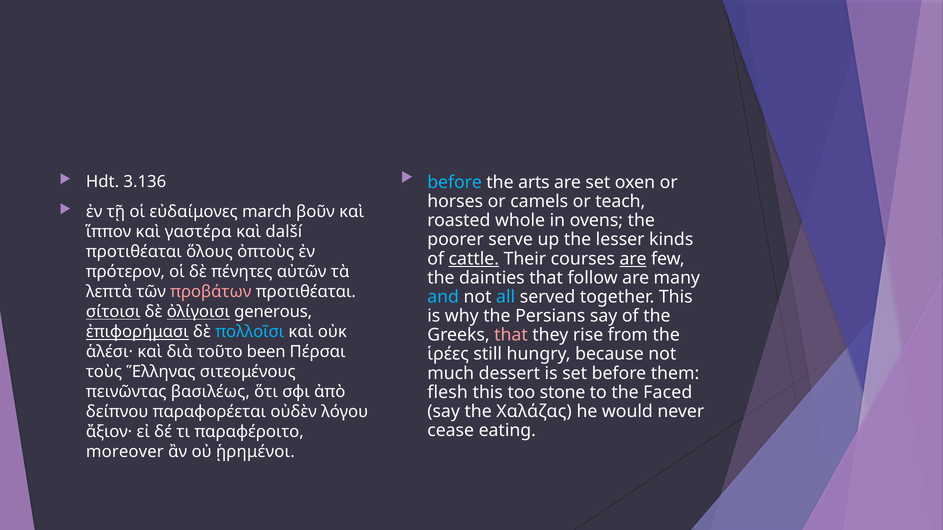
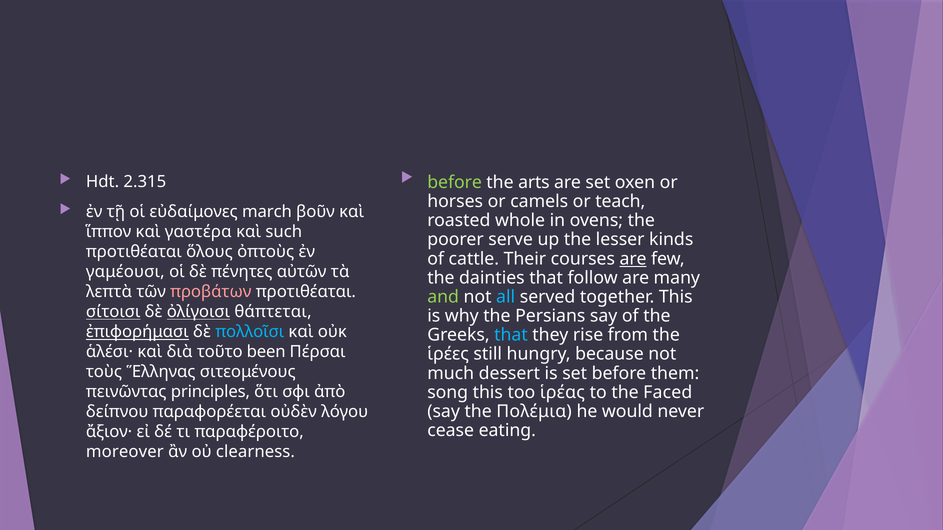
before at (455, 183) colour: light blue -> light green
3.136: 3.136 -> 2.315
další: další -> such
cattle underline: present -> none
πρότερον: πρότερον -> γαμέουσι
and colour: light blue -> light green
generous: generous -> θάπτεται
that at (511, 335) colour: pink -> light blue
βασιλέως: βασιλέως -> principles
flesh: flesh -> song
stone: stone -> ἱρέας
Χαλάζας: Χαλάζας -> Πολέμια
ᾑρημένοι: ᾑρημένοι -> clearness
